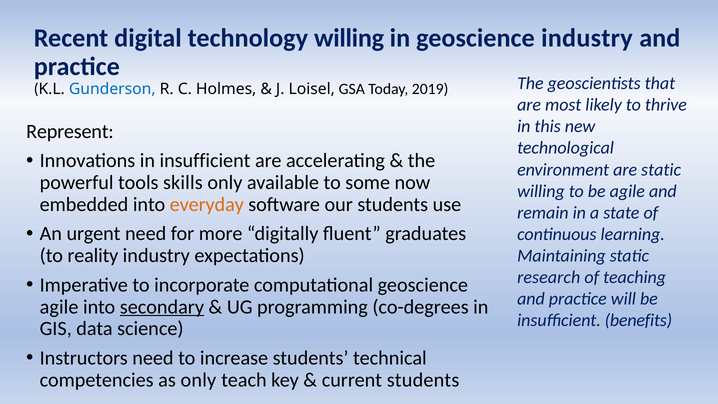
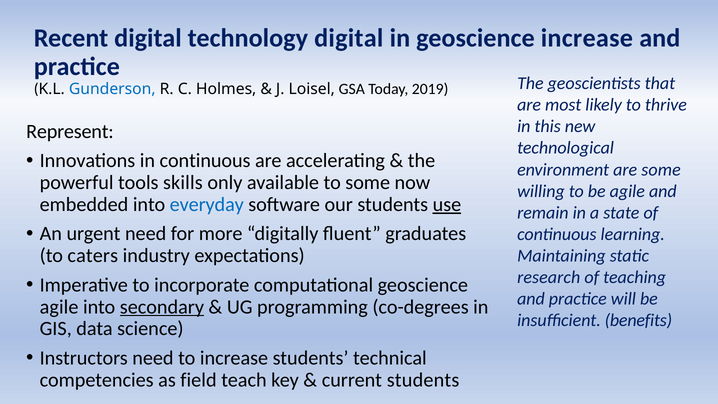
technology willing: willing -> digital
geoscience industry: industry -> increase
in insufficient: insufficient -> continuous
are static: static -> some
everyday colour: orange -> blue
use underline: none -> present
reality: reality -> caters
as only: only -> field
